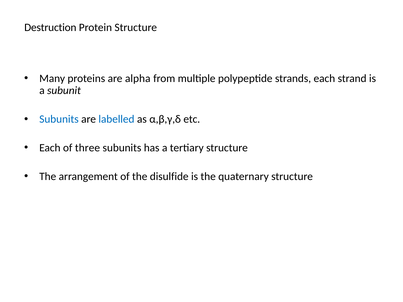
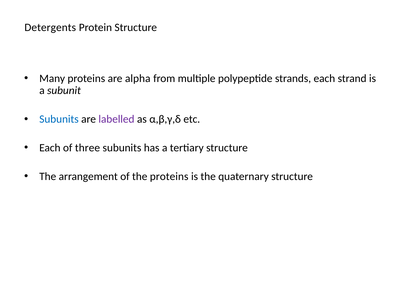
Destruction: Destruction -> Detergents
labelled colour: blue -> purple
the disulfide: disulfide -> proteins
